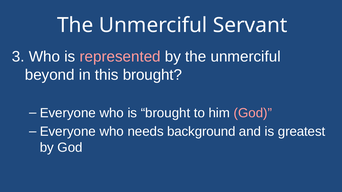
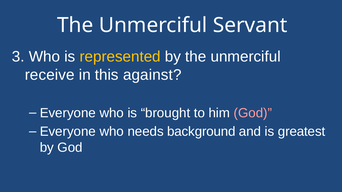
represented colour: pink -> yellow
beyond: beyond -> receive
this brought: brought -> against
